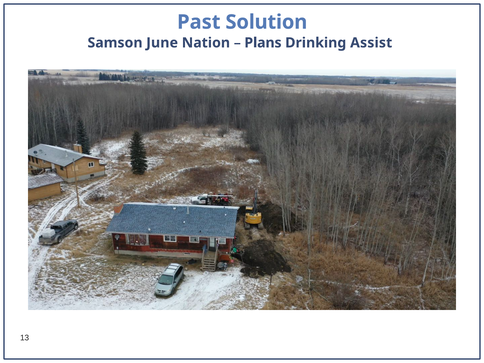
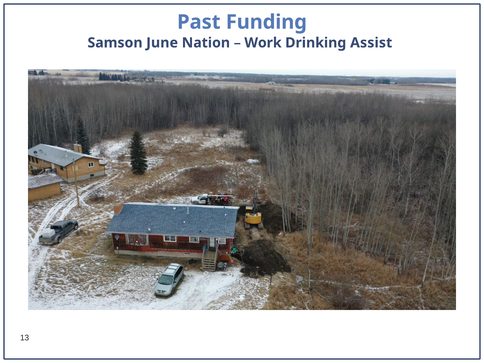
Solution: Solution -> Funding
Plans: Plans -> Work
